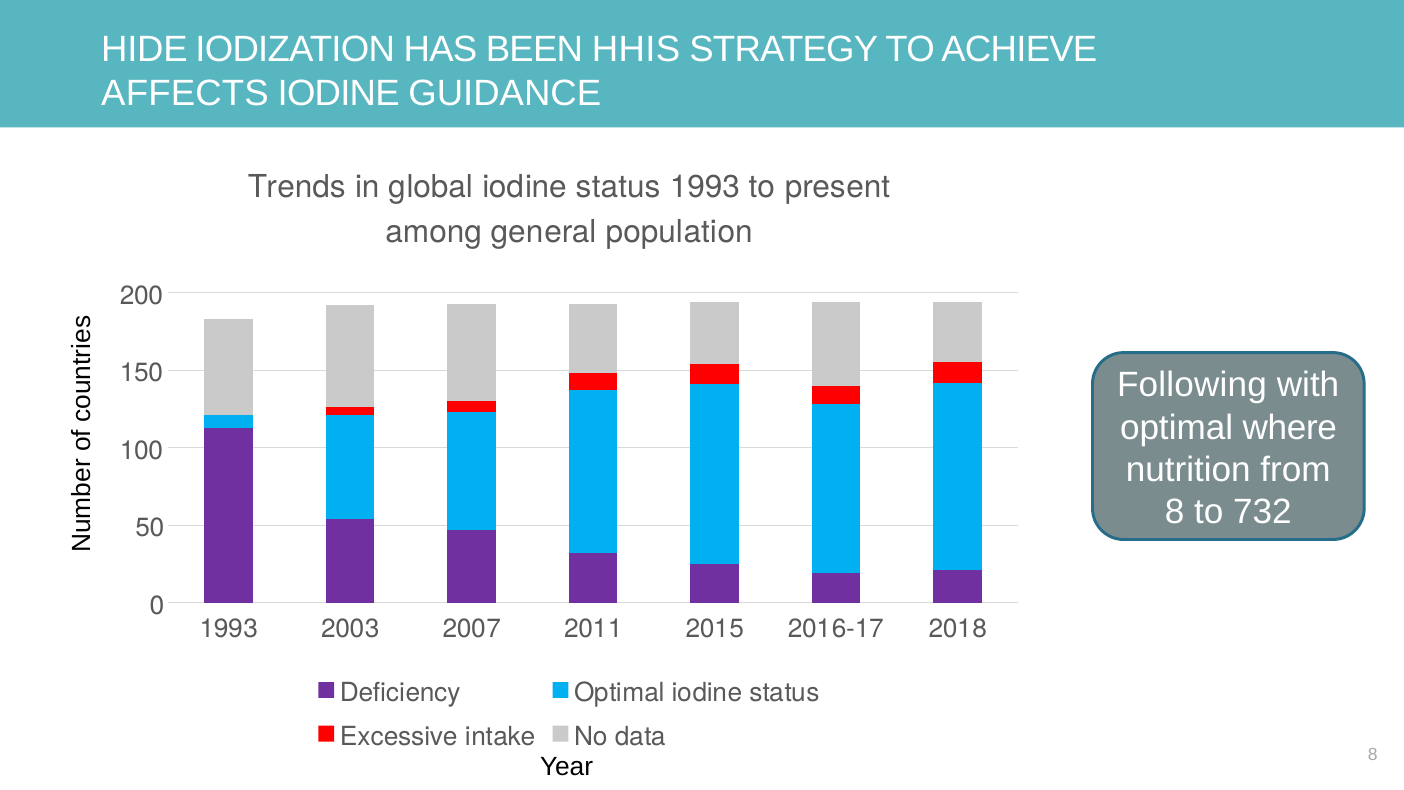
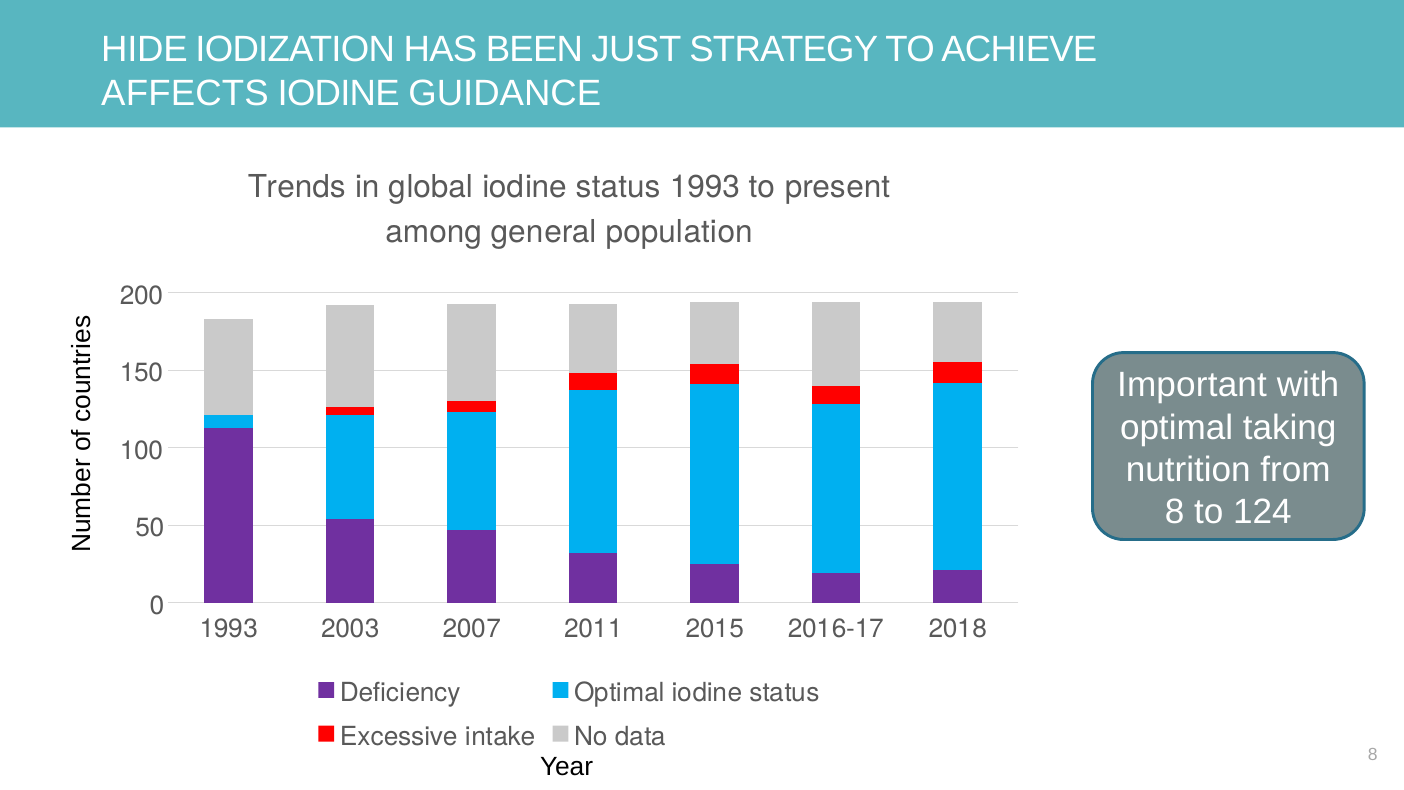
HHIS: HHIS -> JUST
Following: Following -> Important
where: where -> taking
732: 732 -> 124
